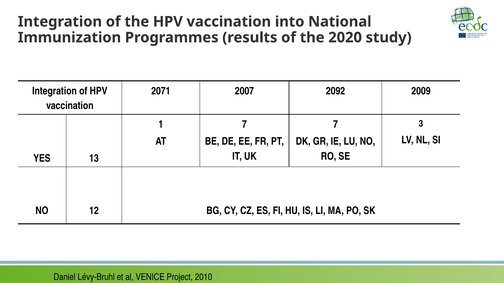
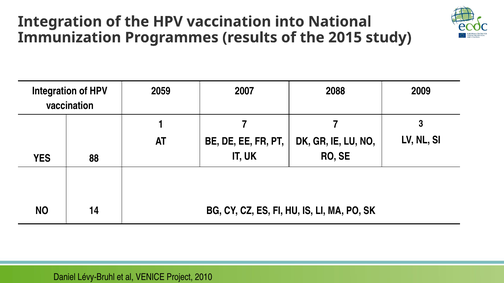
2020: 2020 -> 2015
2071: 2071 -> 2059
2092: 2092 -> 2088
13: 13 -> 88
12: 12 -> 14
